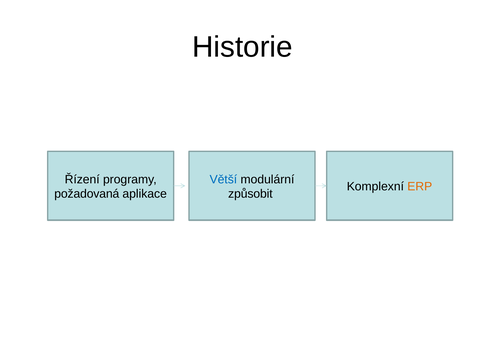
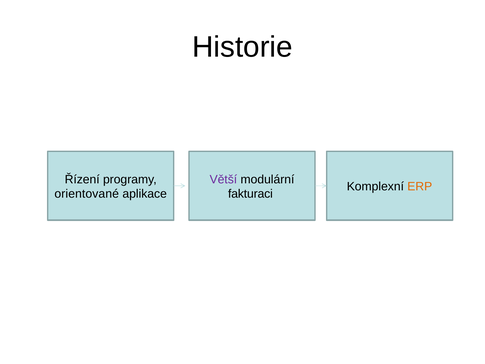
Větší colour: blue -> purple
požadovaná: požadovaná -> orientované
způsobit: způsobit -> fakturaci
